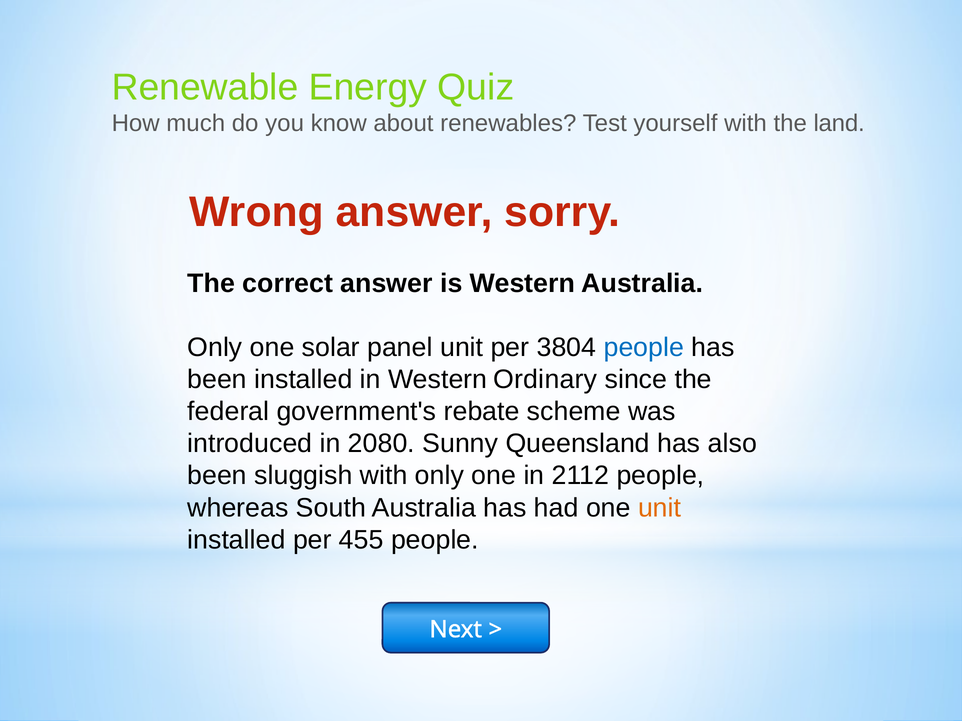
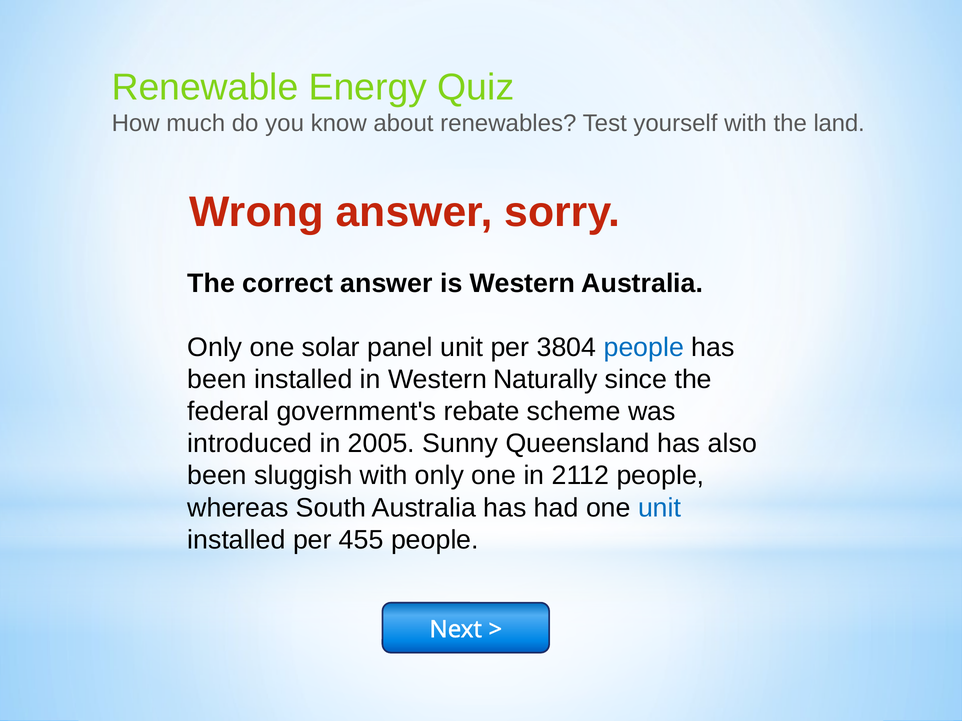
Ordinary: Ordinary -> Naturally
2080: 2080 -> 2005
unit at (660, 508) colour: orange -> blue
